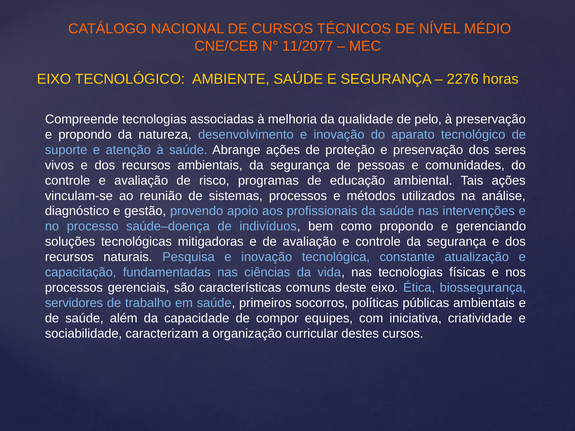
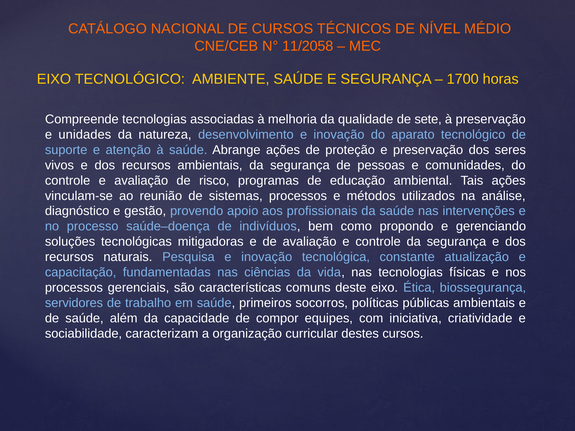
11/2077: 11/2077 -> 11/2058
2276: 2276 -> 1700
pelo: pelo -> sete
e propondo: propondo -> unidades
